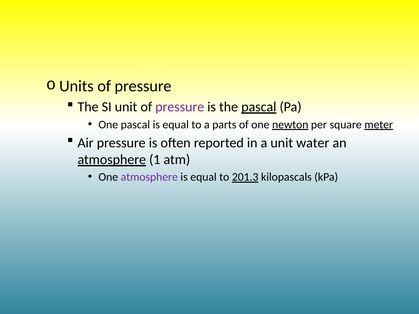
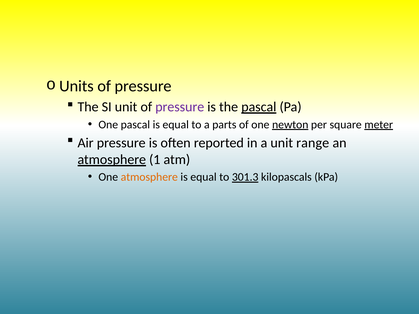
water: water -> range
atmosphere at (149, 177) colour: purple -> orange
201.3: 201.3 -> 301.3
